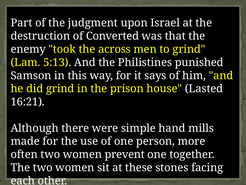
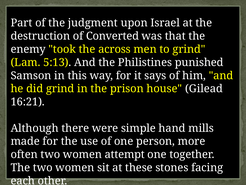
Lasted: Lasted -> Gilead
prevent: prevent -> attempt
